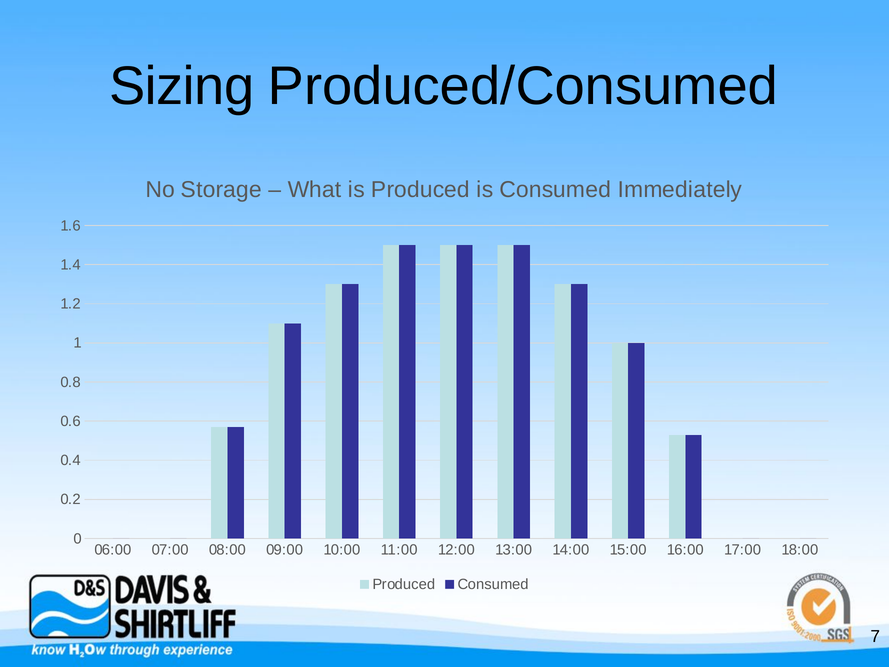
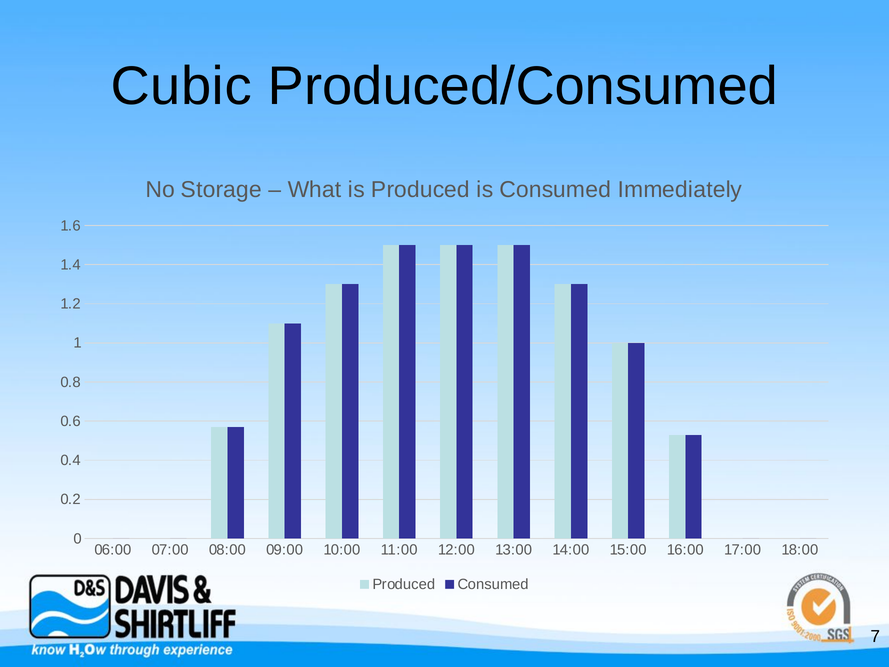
Sizing: Sizing -> Cubic
